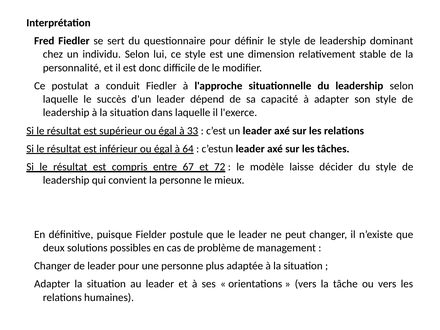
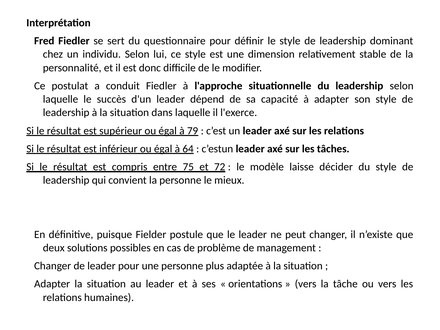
33: 33 -> 79
67: 67 -> 75
